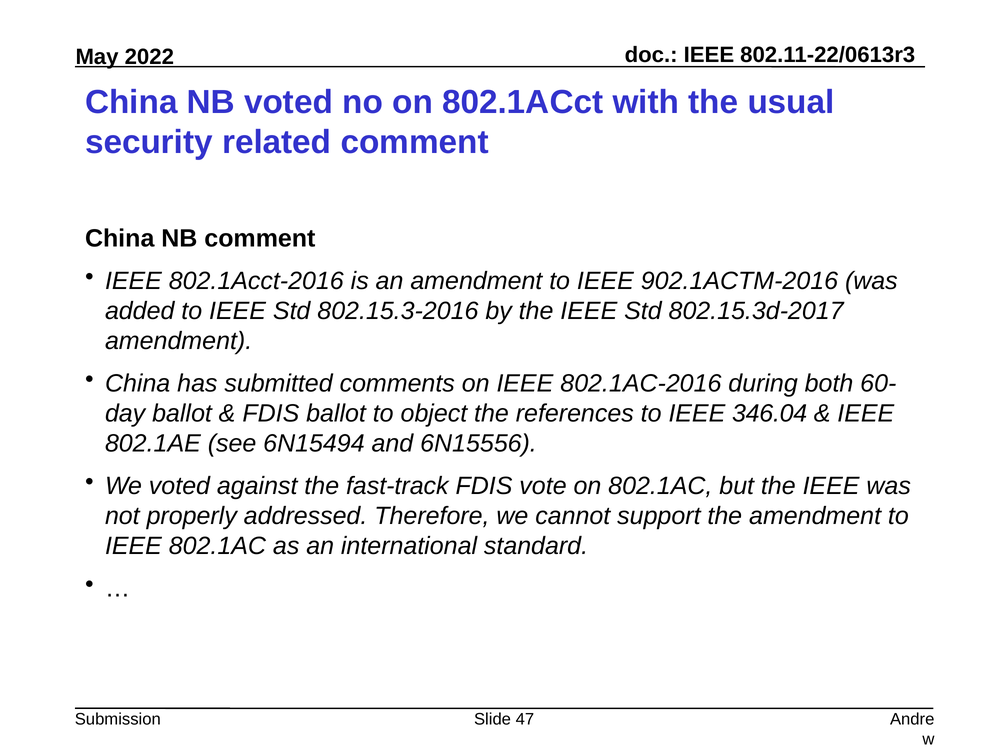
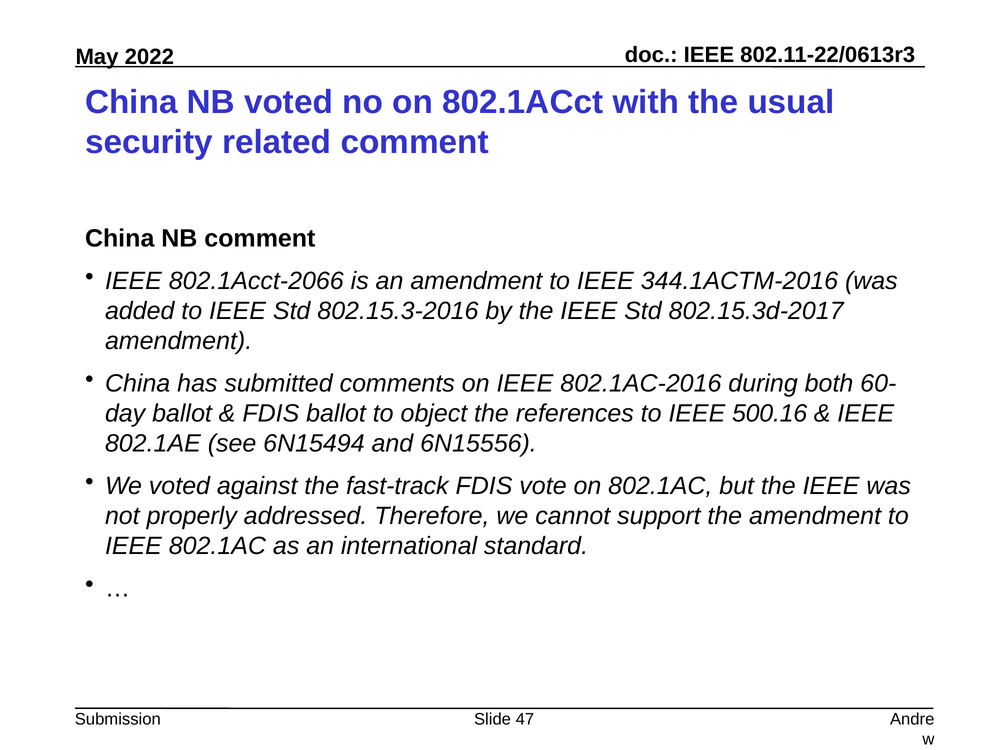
802.1Acct-2016: 802.1Acct-2016 -> 802.1Acct-2066
902.1ACTM-2016: 902.1ACTM-2016 -> 344.1ACTM-2016
346.04: 346.04 -> 500.16
